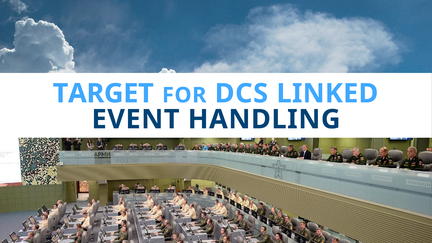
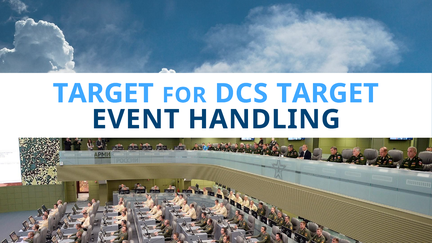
DCS LINKED: LINKED -> TARGET
